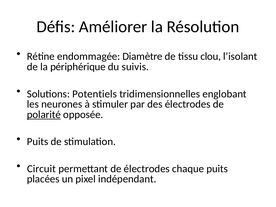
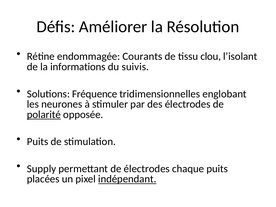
Diamètre: Diamètre -> Courants
périphérique: périphérique -> informations
Potentiels: Potentiels -> Fréquence
Circuit: Circuit -> Supply
indépendant underline: none -> present
